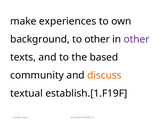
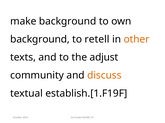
make experiences: experiences -> background
to other: other -> retell
other at (137, 39) colour: purple -> orange
based: based -> adjust
